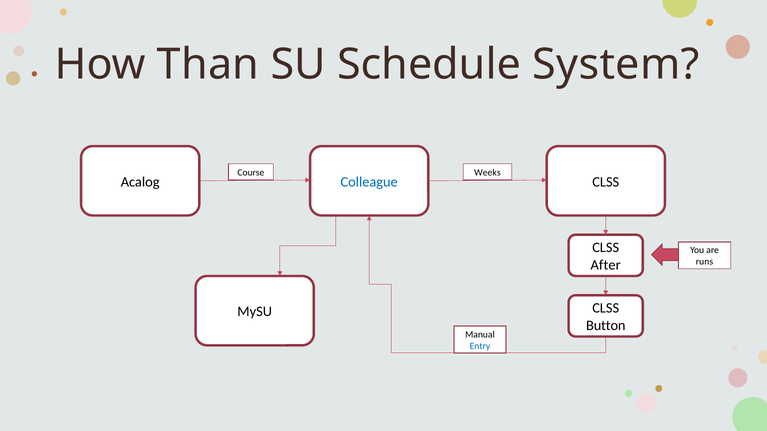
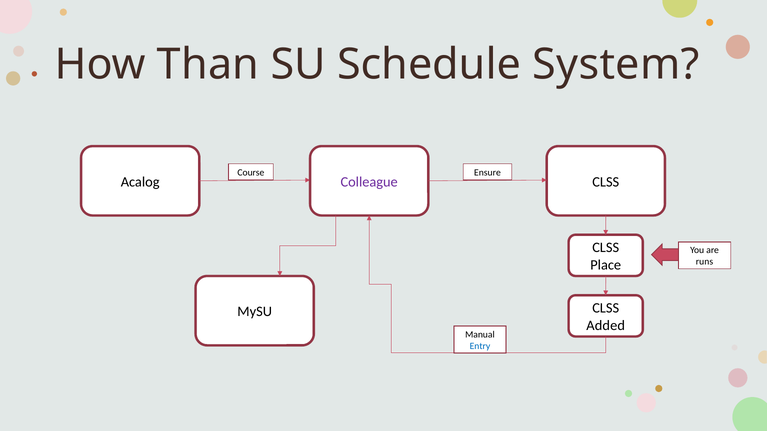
Weeks: Weeks -> Ensure
Colleague colour: blue -> purple
After: After -> Place
Button: Button -> Added
